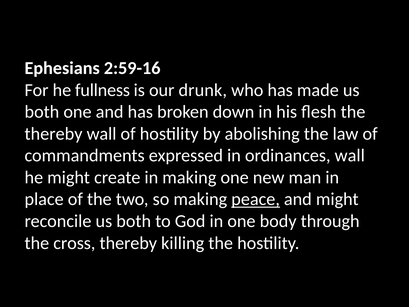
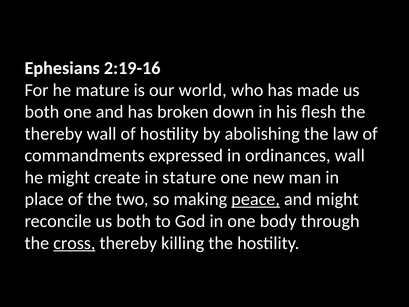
2:59-16: 2:59-16 -> 2:19-16
fullness: fullness -> mature
drunk: drunk -> world
in making: making -> stature
cross underline: none -> present
